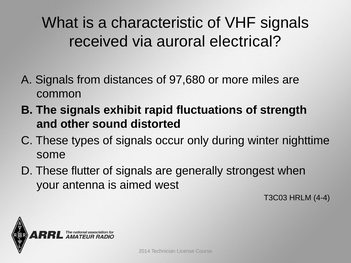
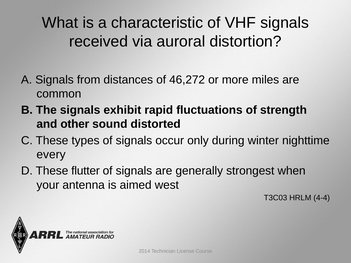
electrical: electrical -> distortion
97,680: 97,680 -> 46,272
some: some -> every
